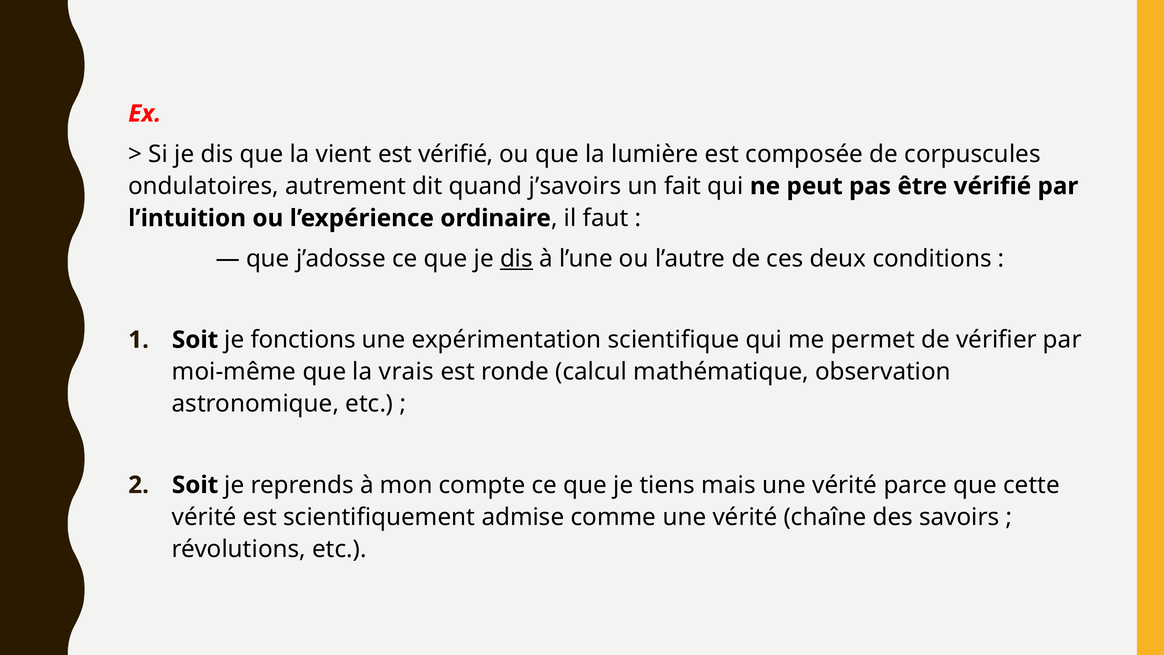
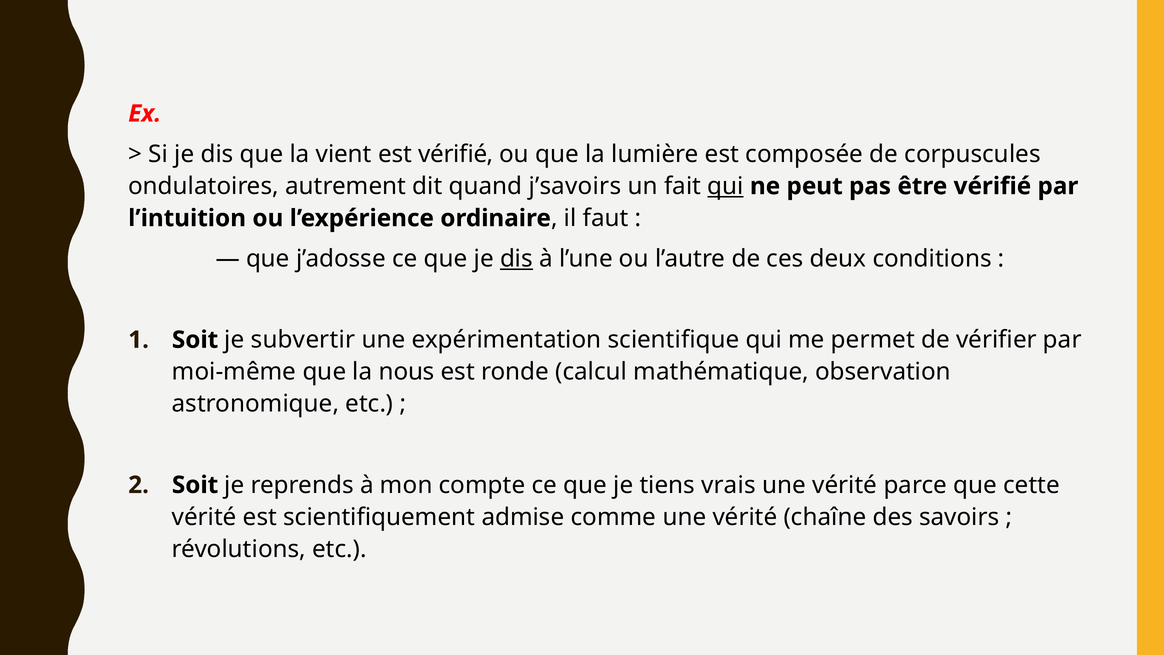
qui at (726, 186) underline: none -> present
fonctions: fonctions -> subvertir
vrais: vrais -> nous
mais: mais -> vrais
